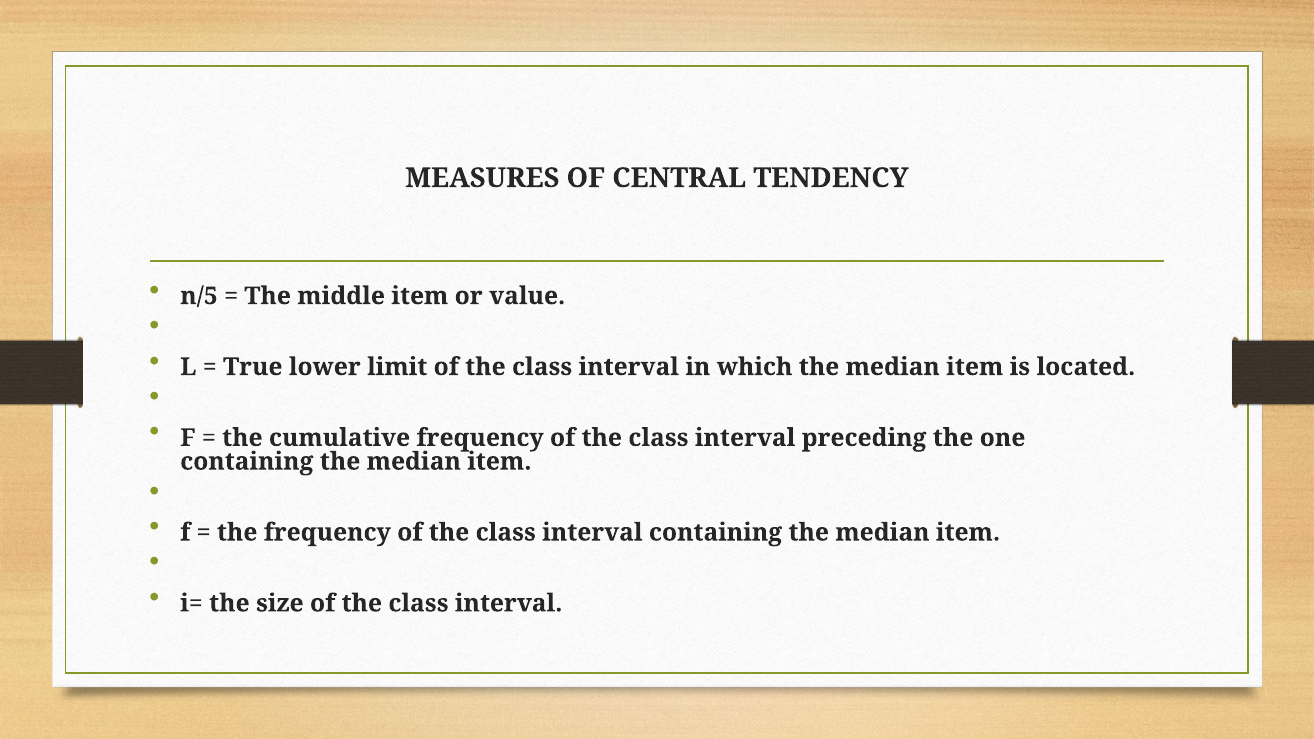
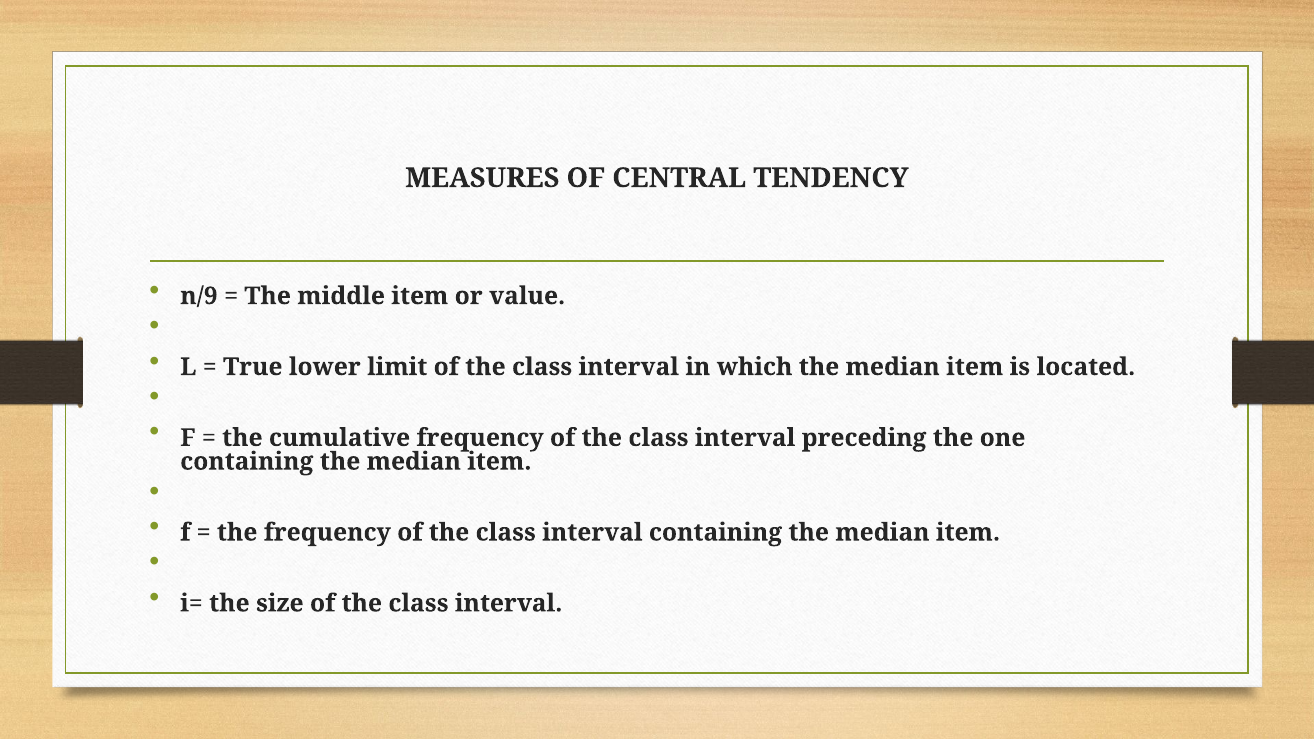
n/5: n/5 -> n/9
